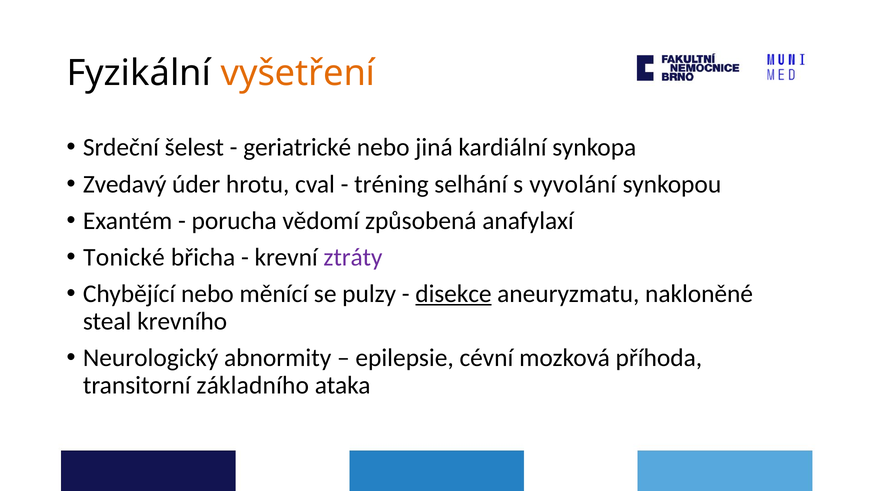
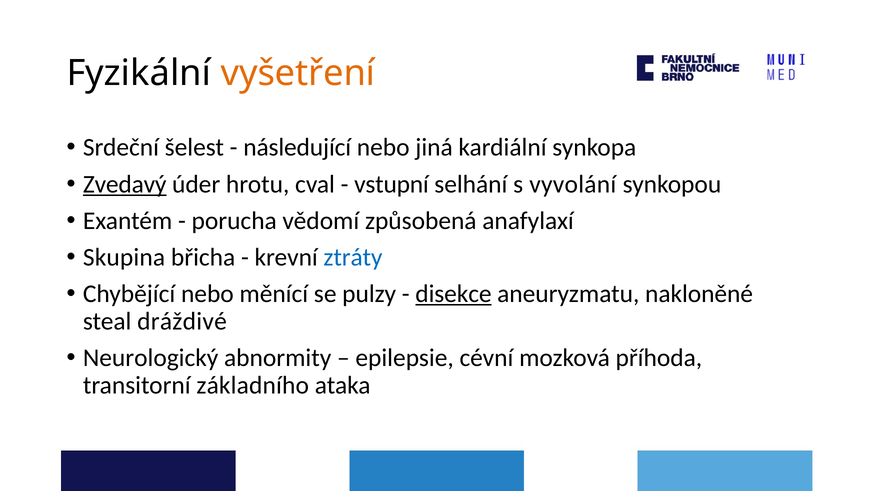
geriatrické: geriatrické -> následující
Zvedavý underline: none -> present
tréning: tréning -> vstupní
Tonické: Tonické -> Skupina
ztráty colour: purple -> blue
krevního: krevního -> dráždivé
